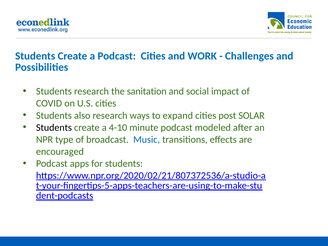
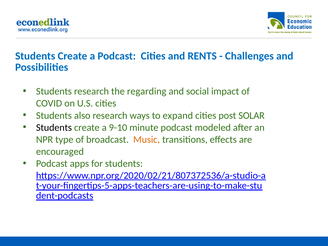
WORK: WORK -> RENTS
sanitation: sanitation -> regarding
4-10: 4-10 -> 9-10
Music colour: blue -> orange
